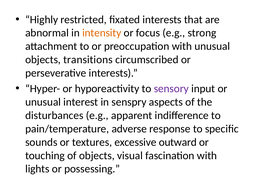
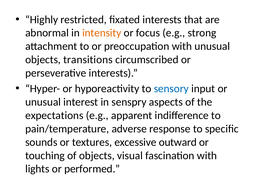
sensory colour: purple -> blue
disturbances: disturbances -> expectations
possessing: possessing -> performed
